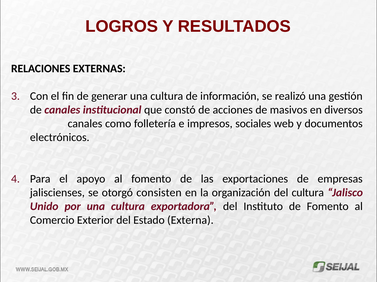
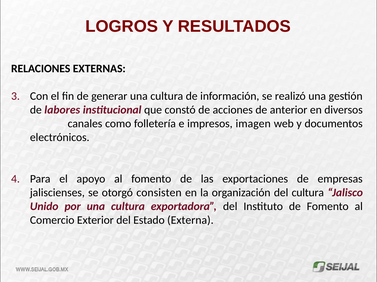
de canales: canales -> labores
masivos: masivos -> anterior
sociales: sociales -> imagen
